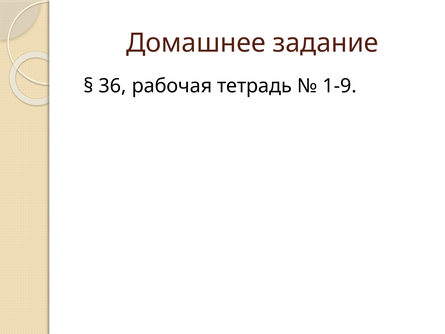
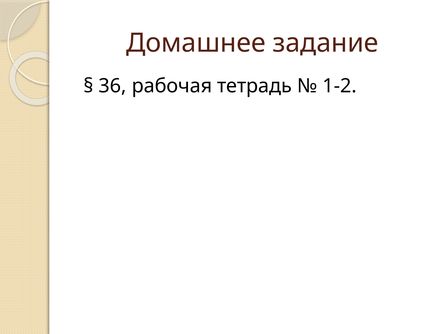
1-9: 1-9 -> 1-2
